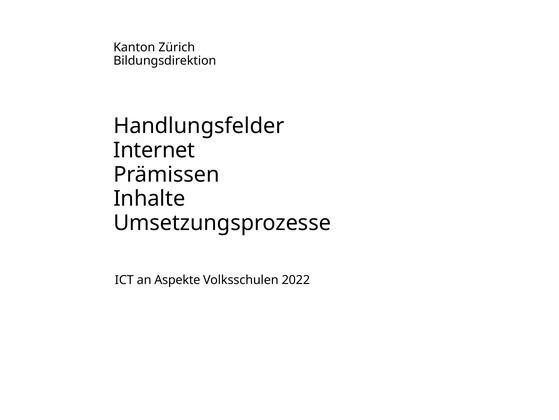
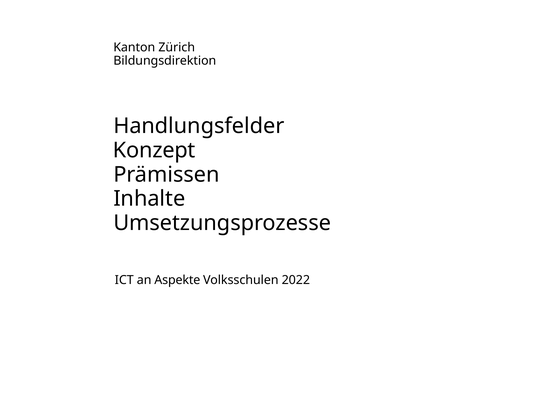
Internet: Internet -> Konzept
